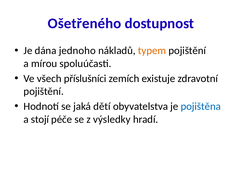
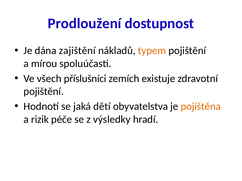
Ošetřeného: Ošetřeného -> Prodloužení
jednoho: jednoho -> zajištění
pojištěna colour: blue -> orange
stojí: stojí -> rizik
